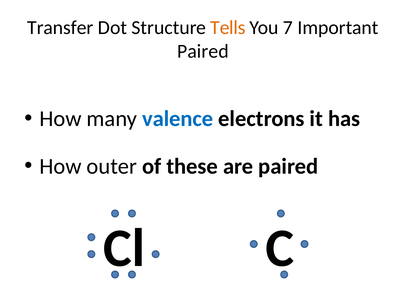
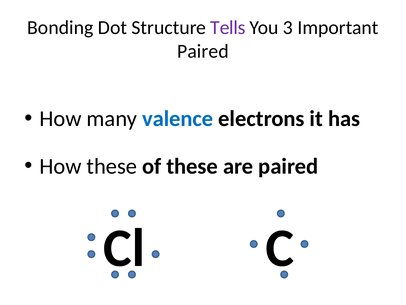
Transfer: Transfer -> Bonding
Tells colour: orange -> purple
7: 7 -> 3
How outer: outer -> these
